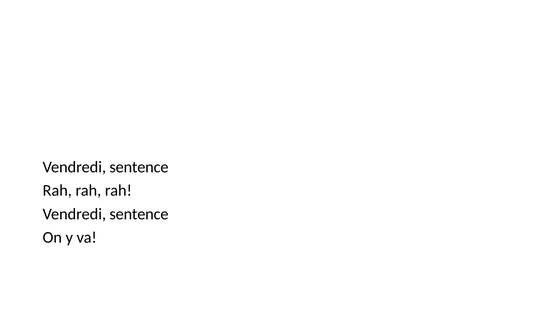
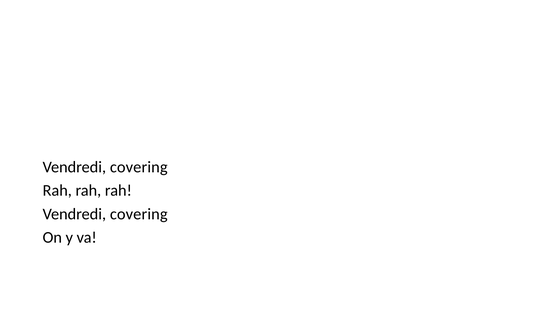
sentence at (139, 167): sentence -> covering
sentence at (139, 214): sentence -> covering
